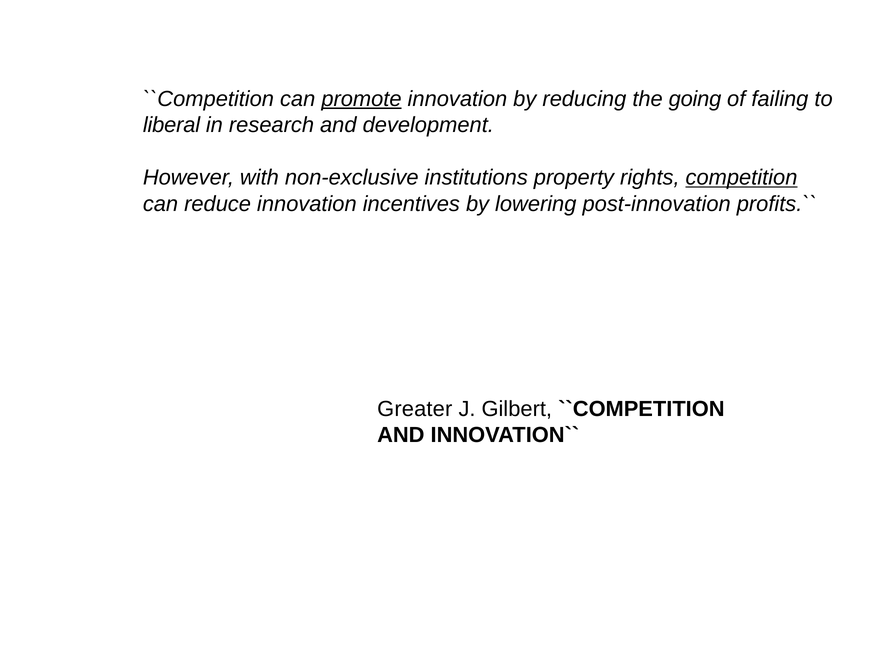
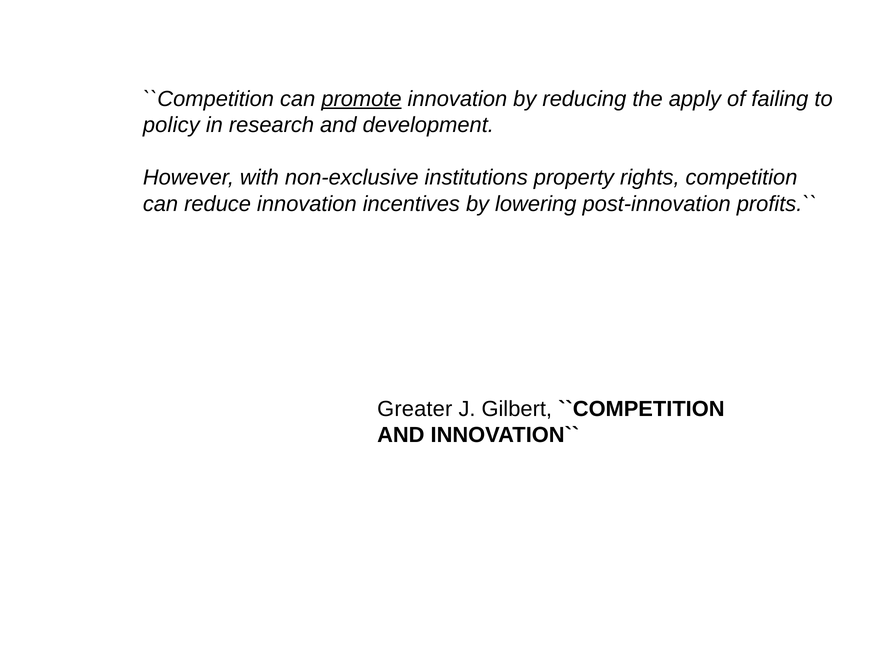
going: going -> apply
liberal: liberal -> policy
competition underline: present -> none
